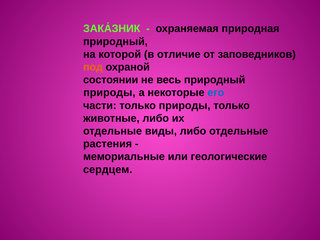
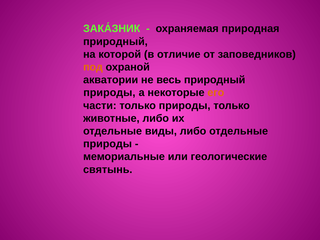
состоянии: состоянии -> акватории
его colour: blue -> orange
растения at (108, 144): растения -> природы
сердцем: сердцем -> святынь
